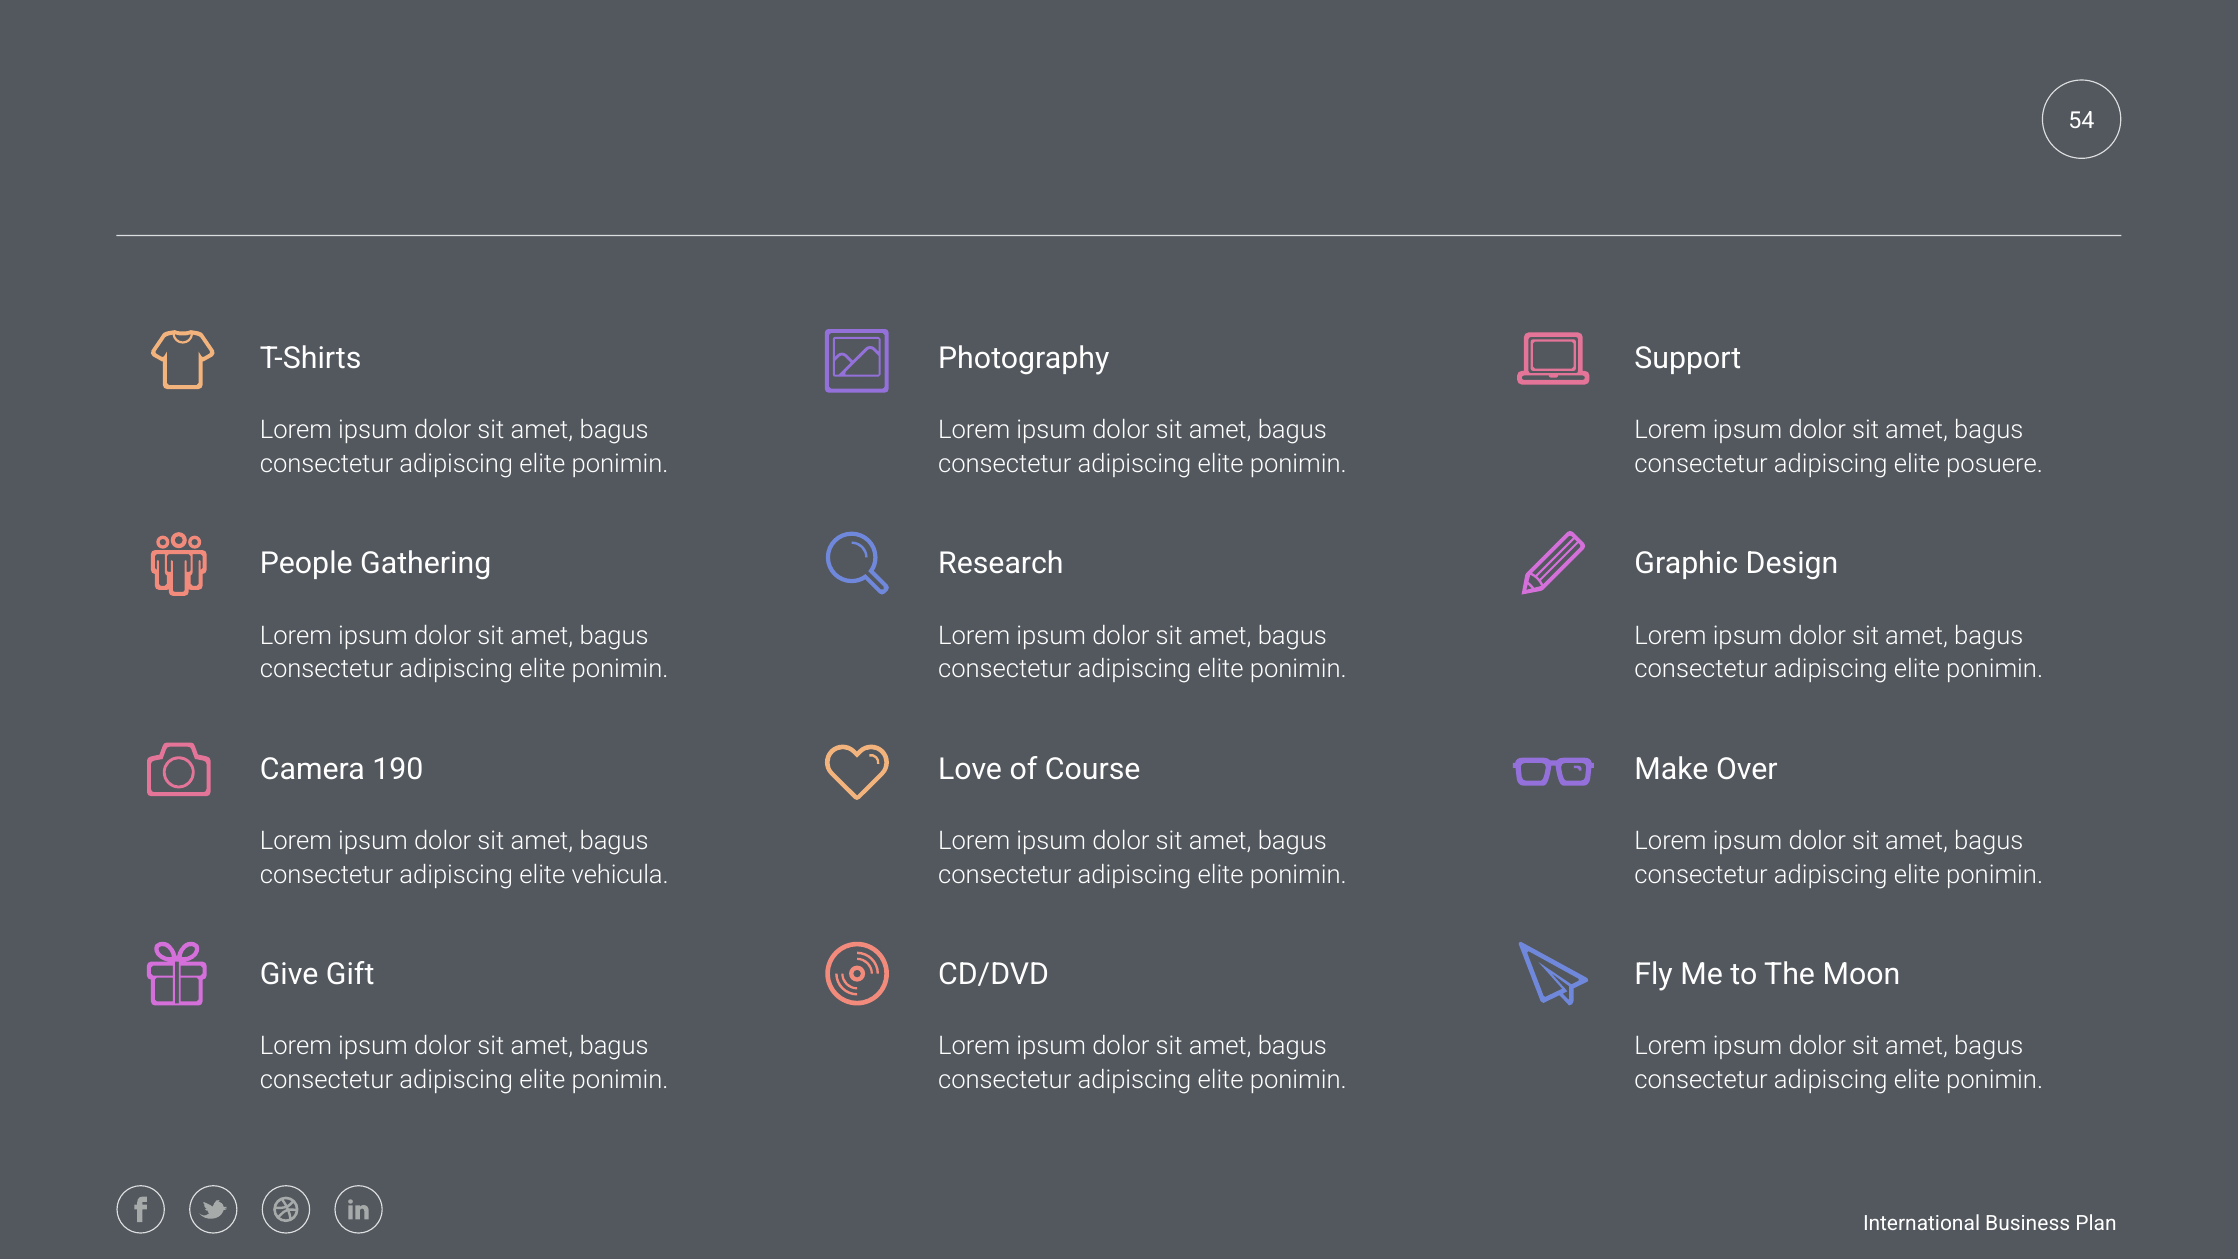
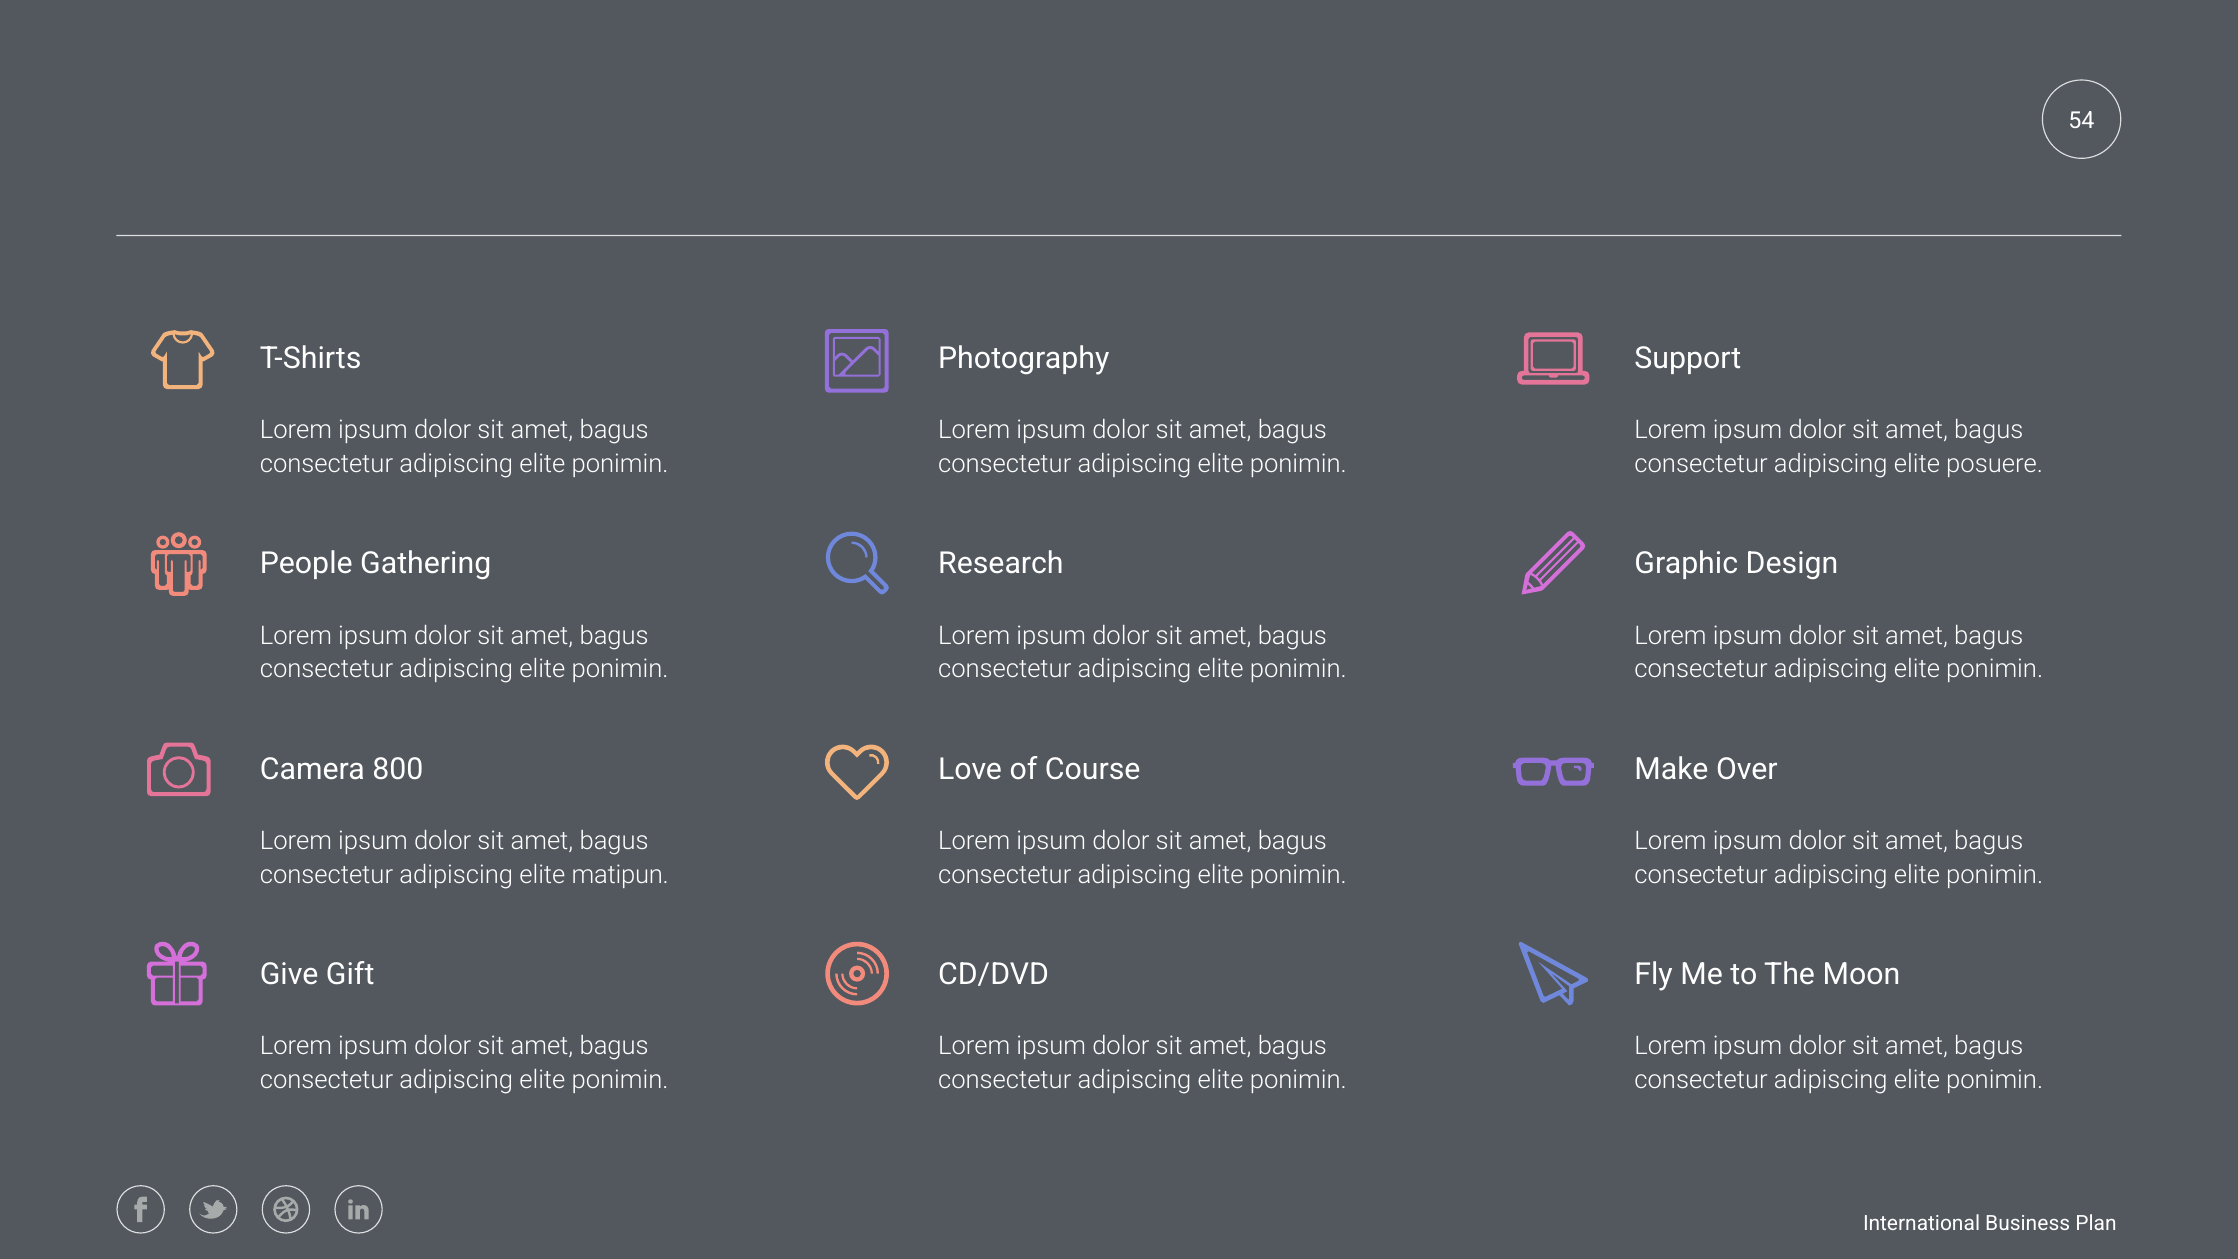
190: 190 -> 800
vehicula: vehicula -> matipun
